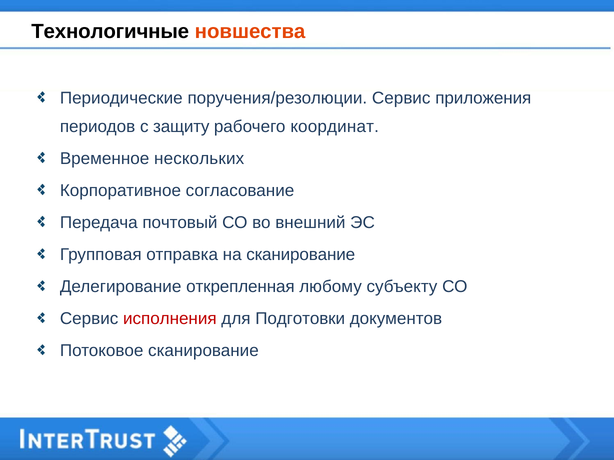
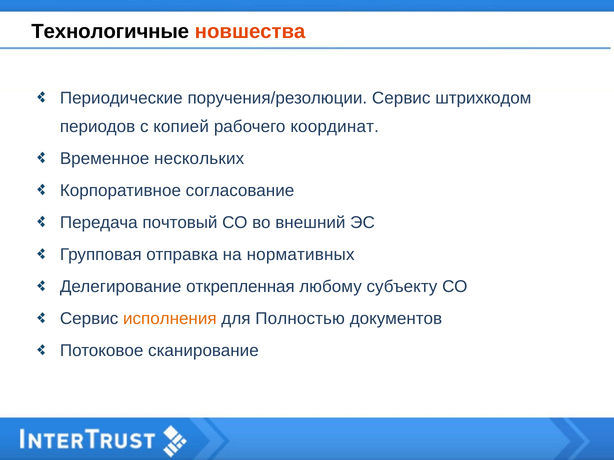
приложения: приложения -> штрихкодом
защиту: защиту -> копией
на сканирование: сканирование -> нормативных
исполнения colour: red -> orange
Подготовки: Подготовки -> Полностью
